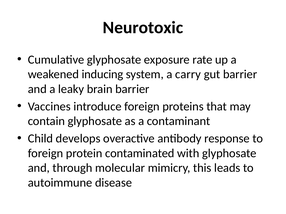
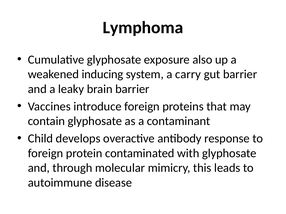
Neurotoxic: Neurotoxic -> Lymphoma
rate: rate -> also
